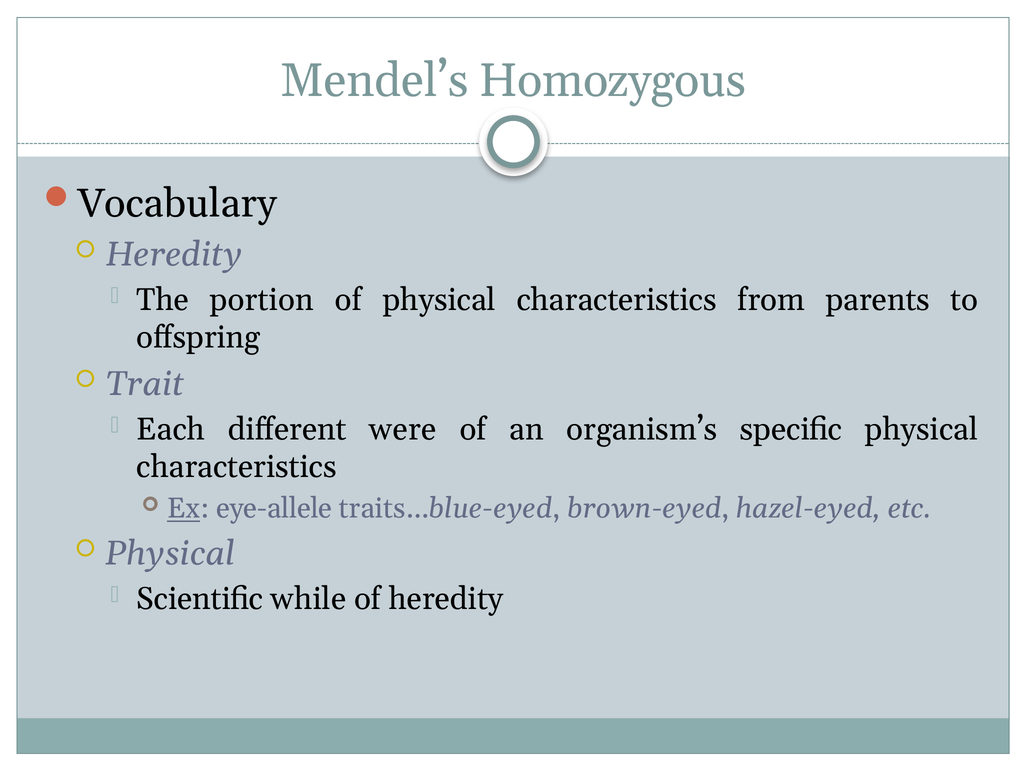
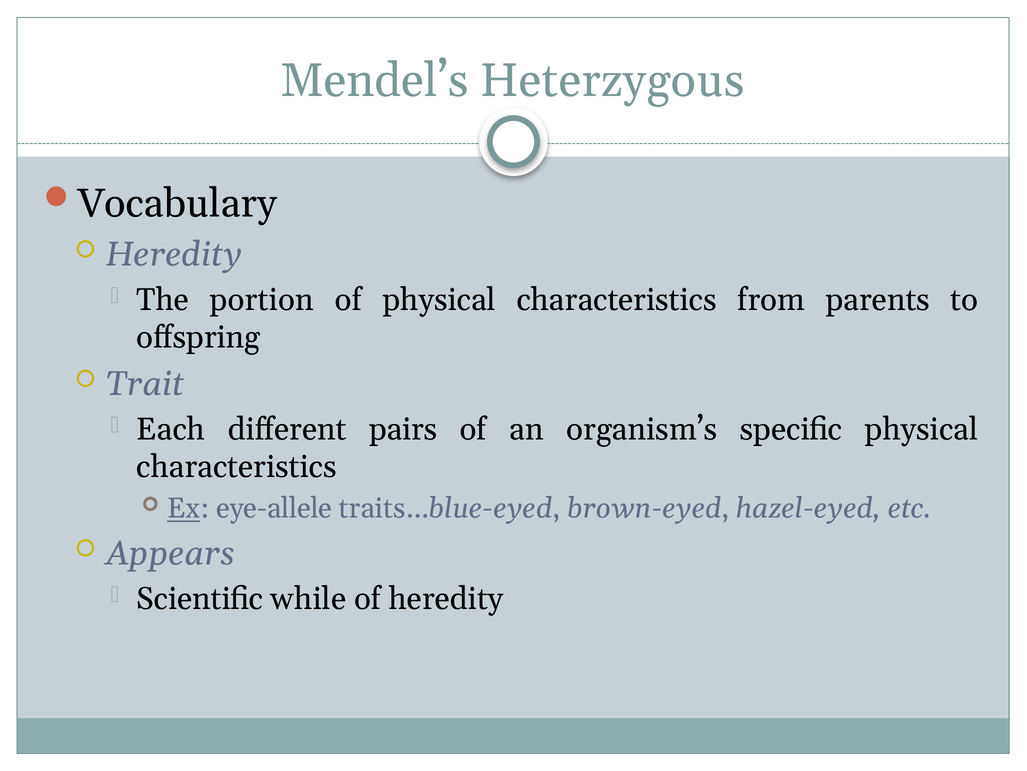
Homozygous: Homozygous -> Heterzygous
were: were -> pairs
Physical at (170, 553): Physical -> Appears
